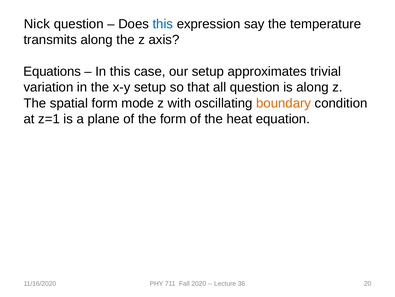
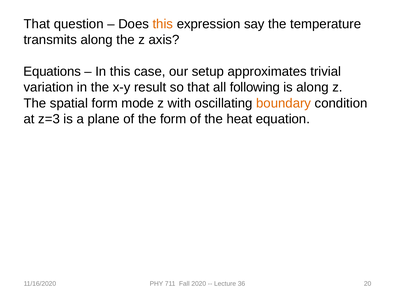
Nick at (37, 24): Nick -> That
this at (163, 24) colour: blue -> orange
x-y setup: setup -> result
all question: question -> following
z=1: z=1 -> z=3
